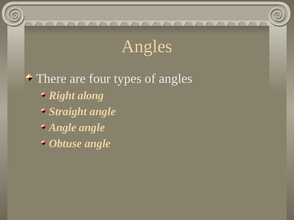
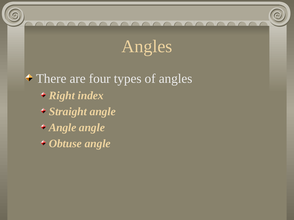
along: along -> index
